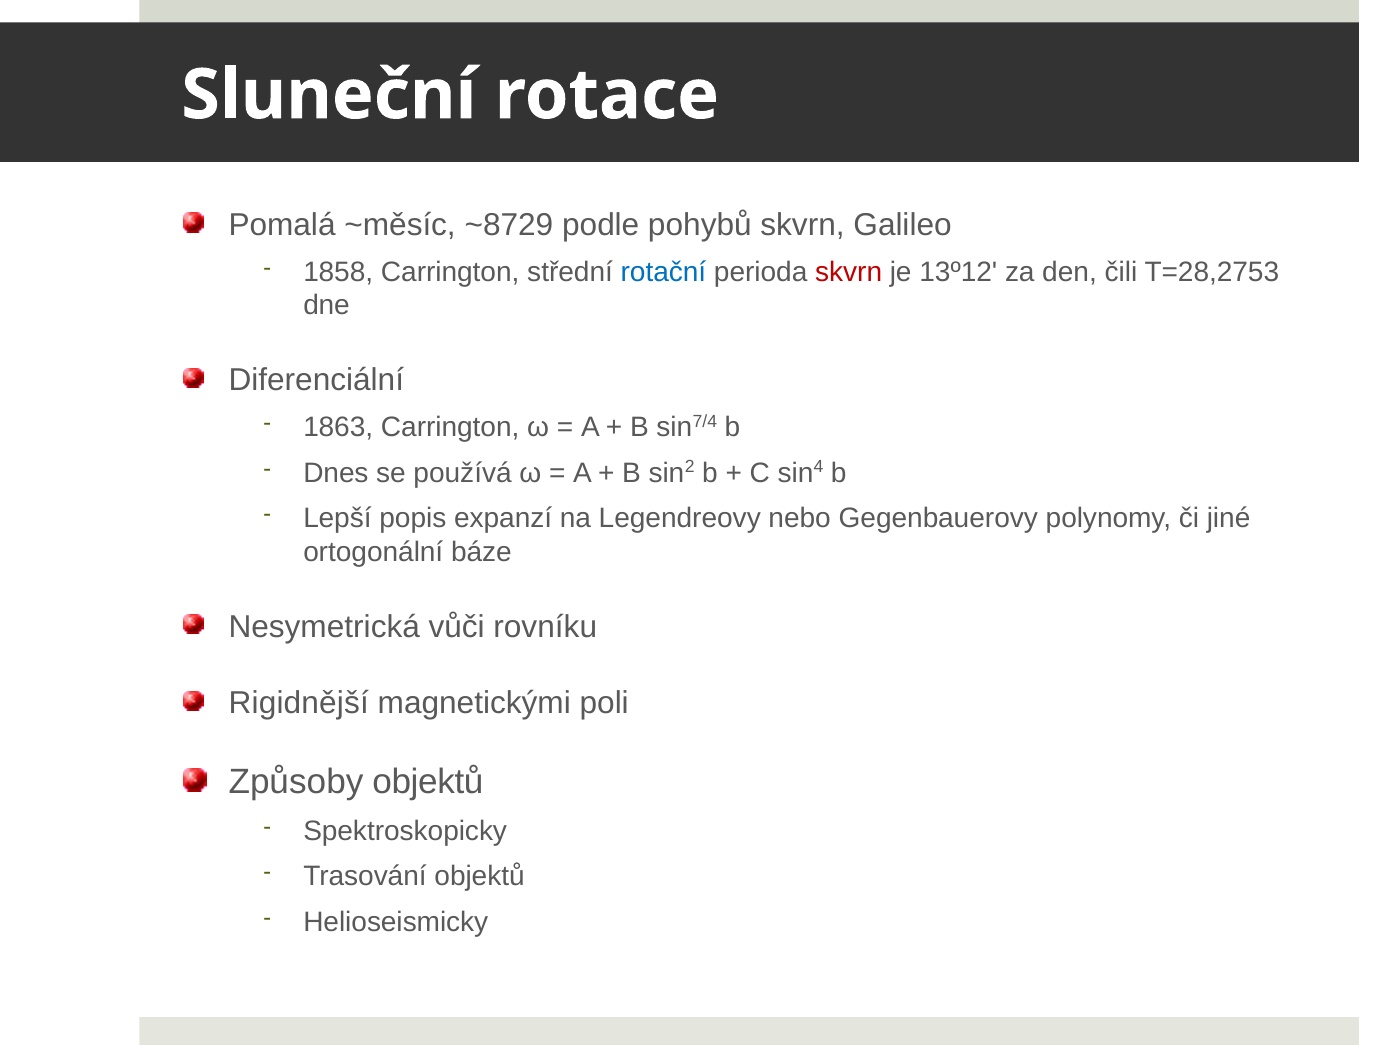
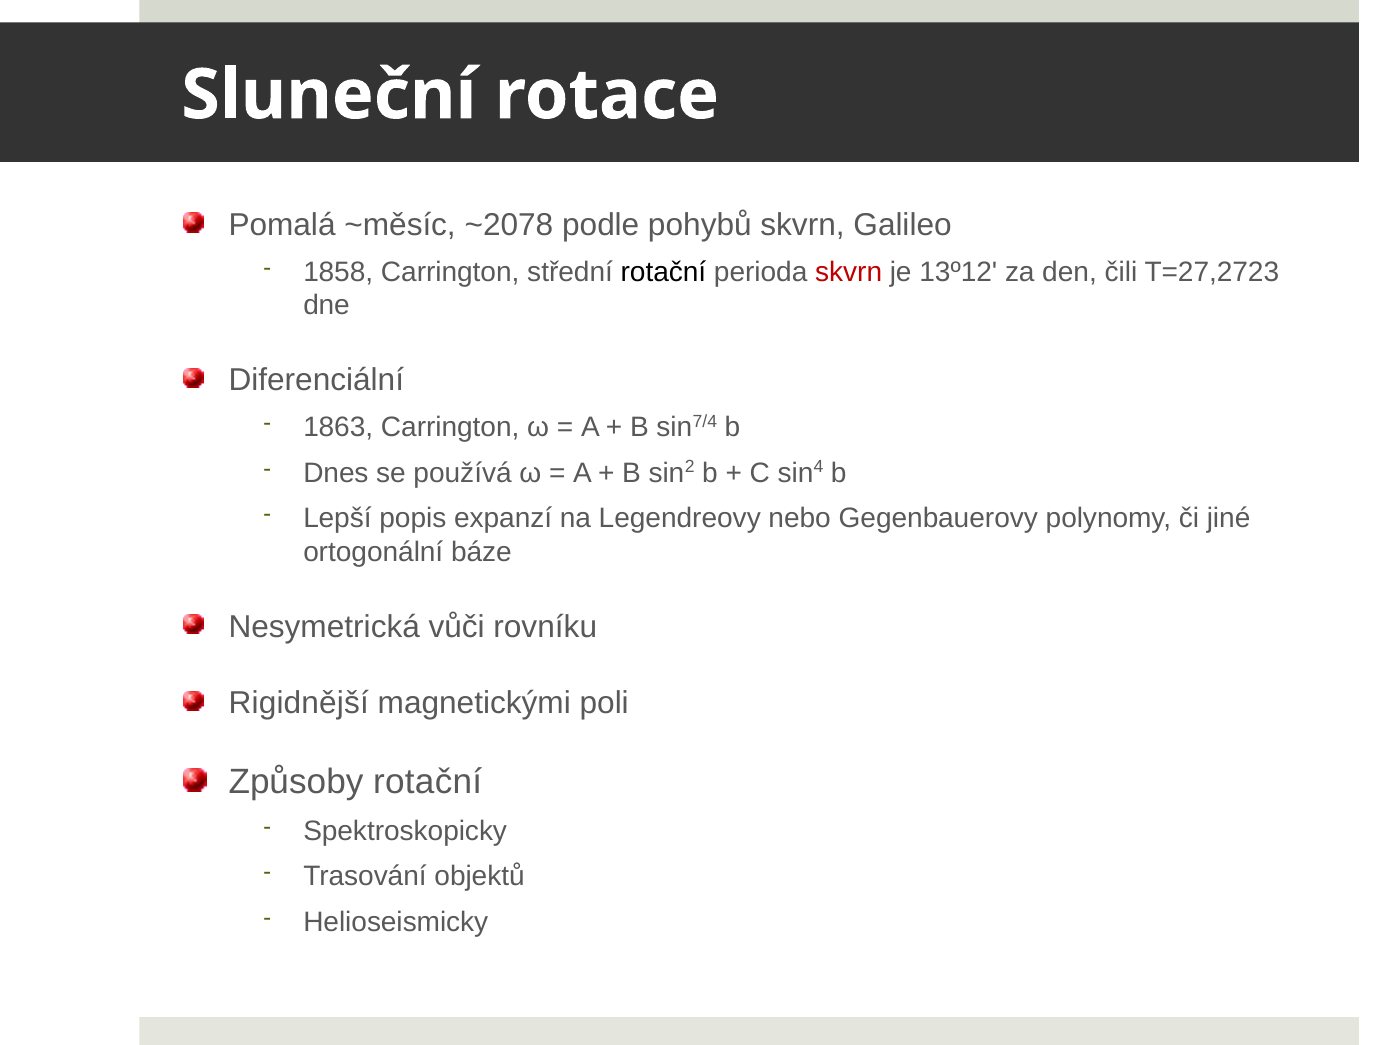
~8729: ~8729 -> ~2078
rotační at (663, 272) colour: blue -> black
T=28,2753: T=28,2753 -> T=27,2723
Způsoby objektů: objektů -> rotační
